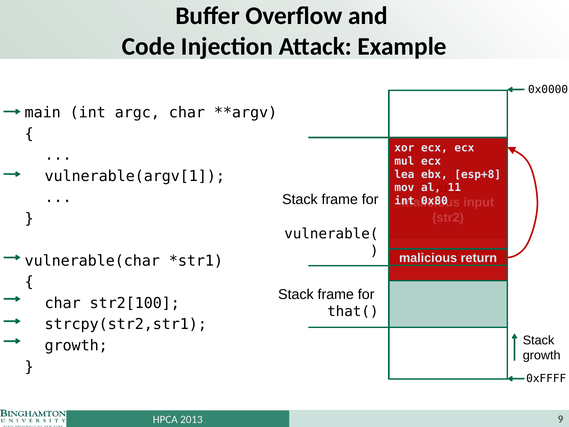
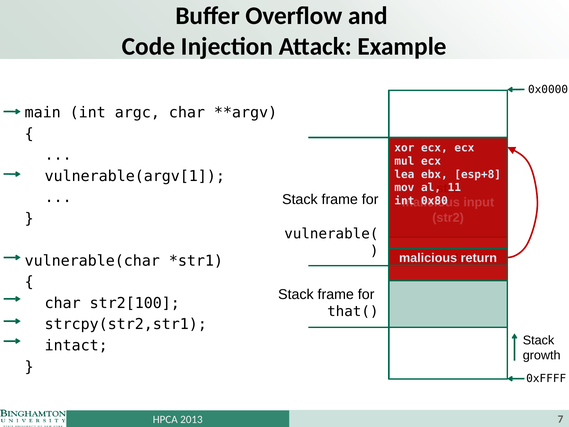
growth at (76, 345): growth -> intact
9: 9 -> 7
